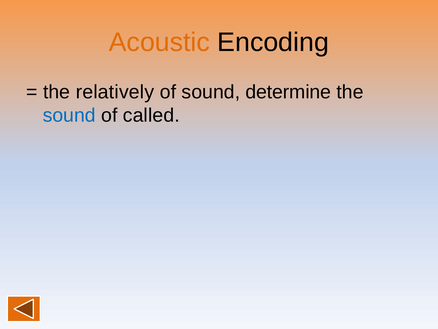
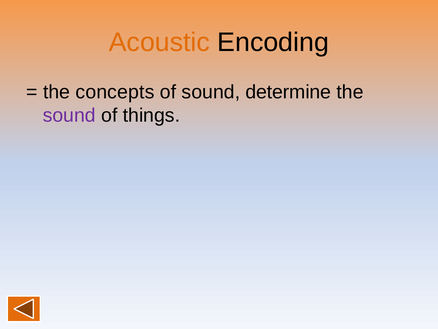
relatively: relatively -> concepts
sound at (69, 115) colour: blue -> purple
called: called -> things
